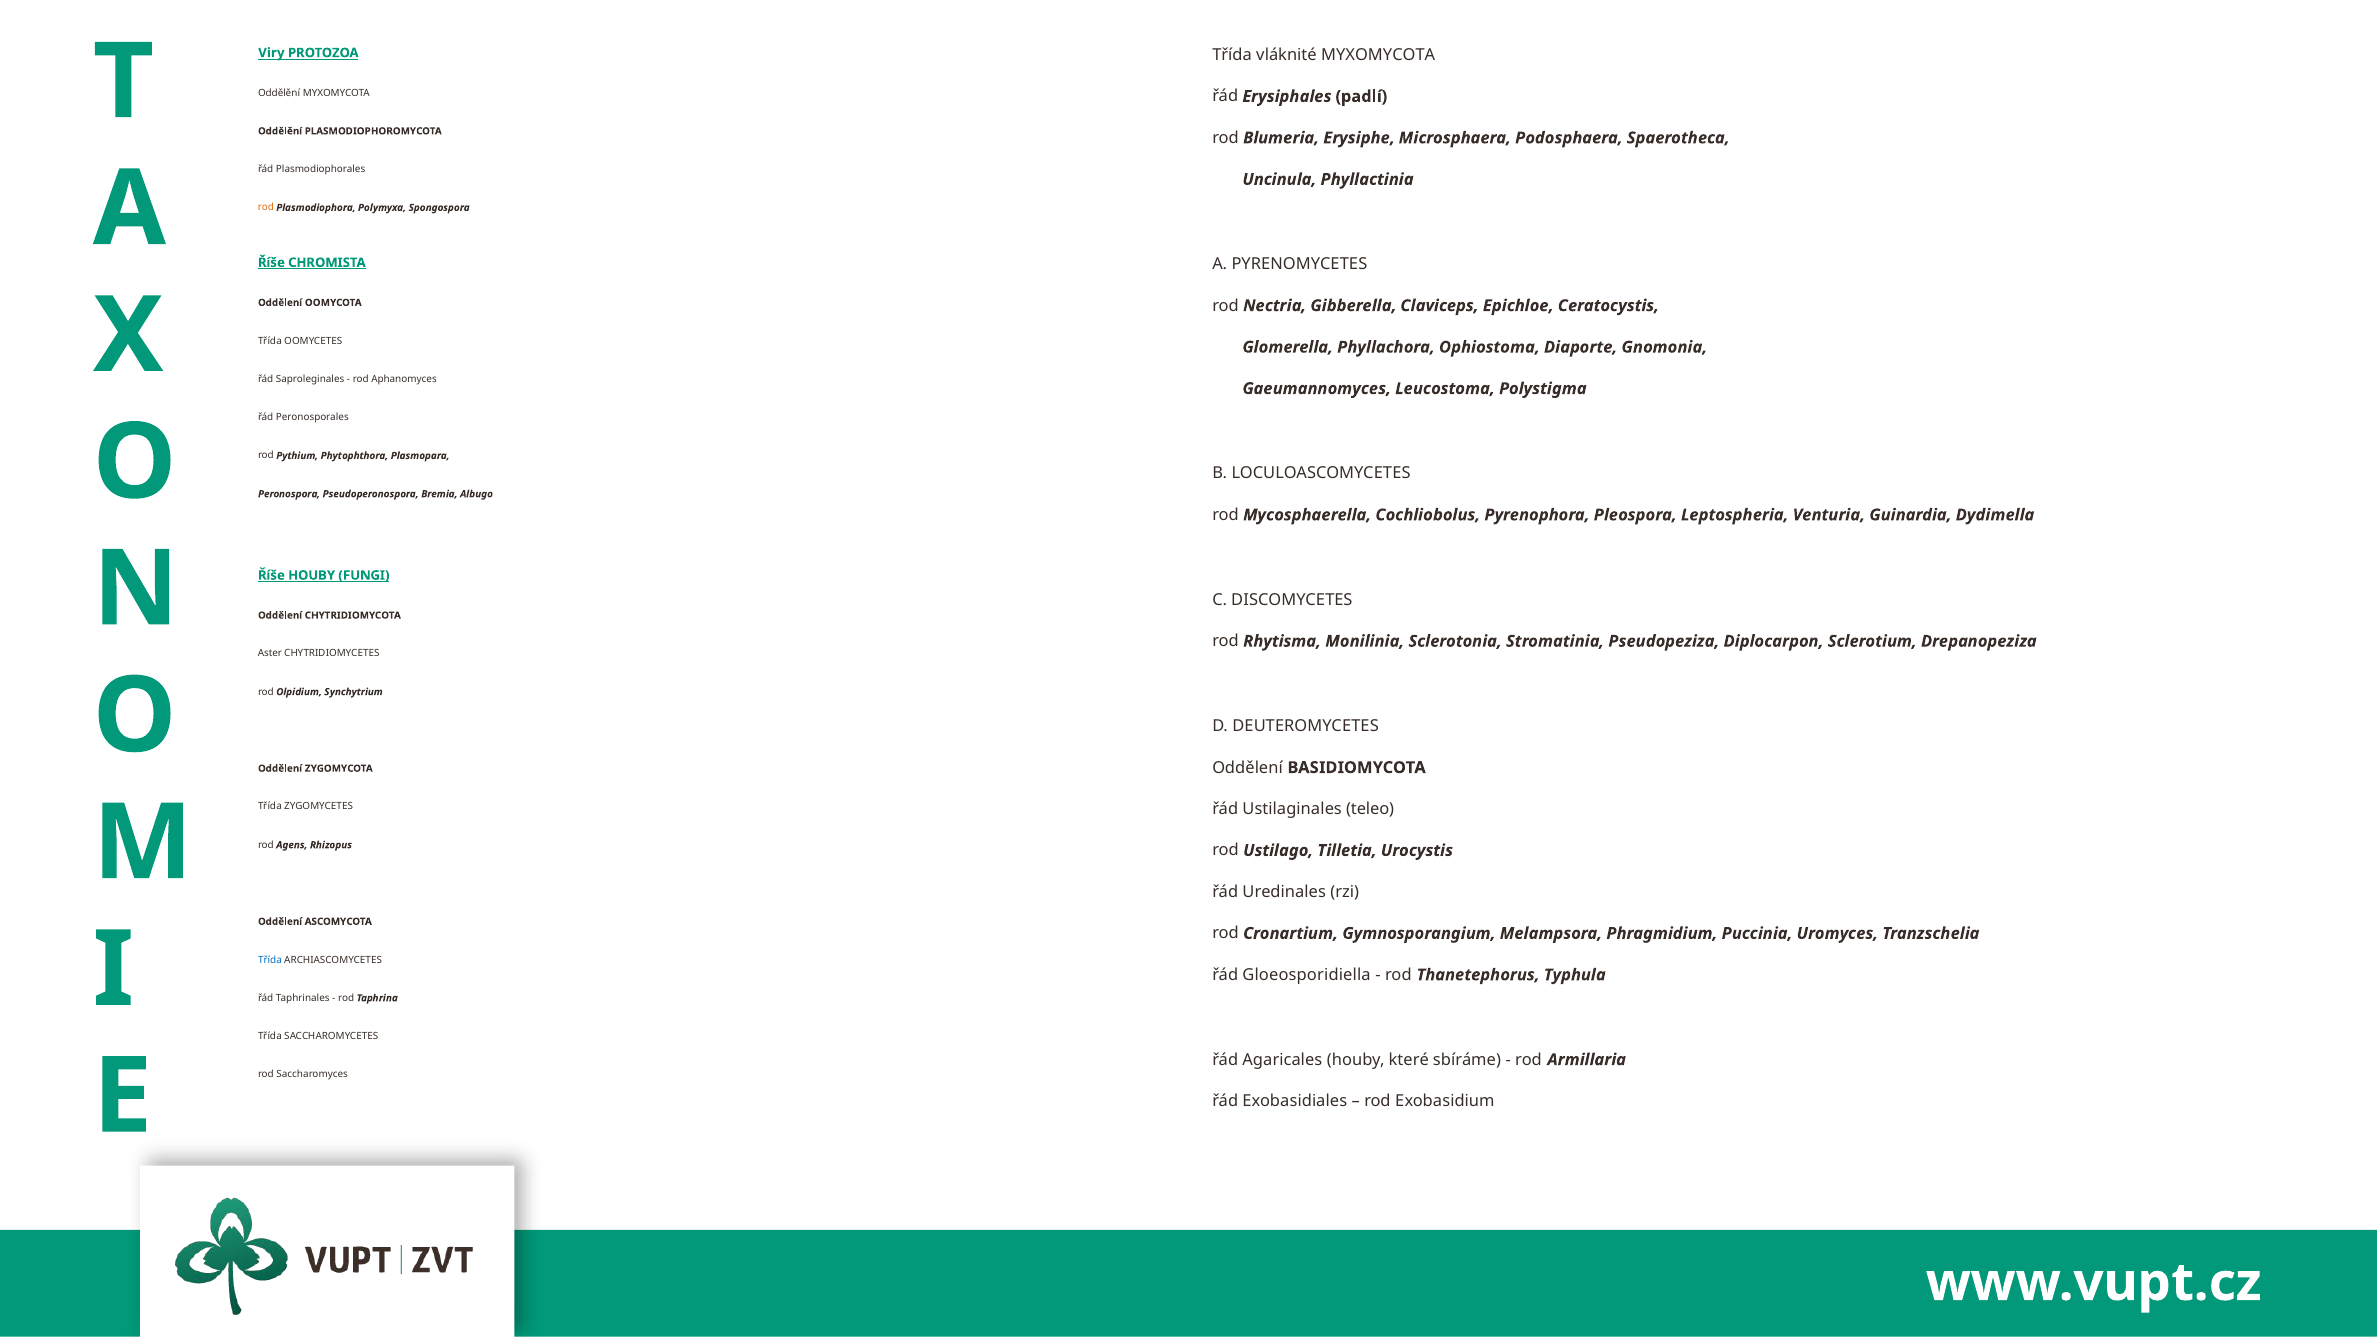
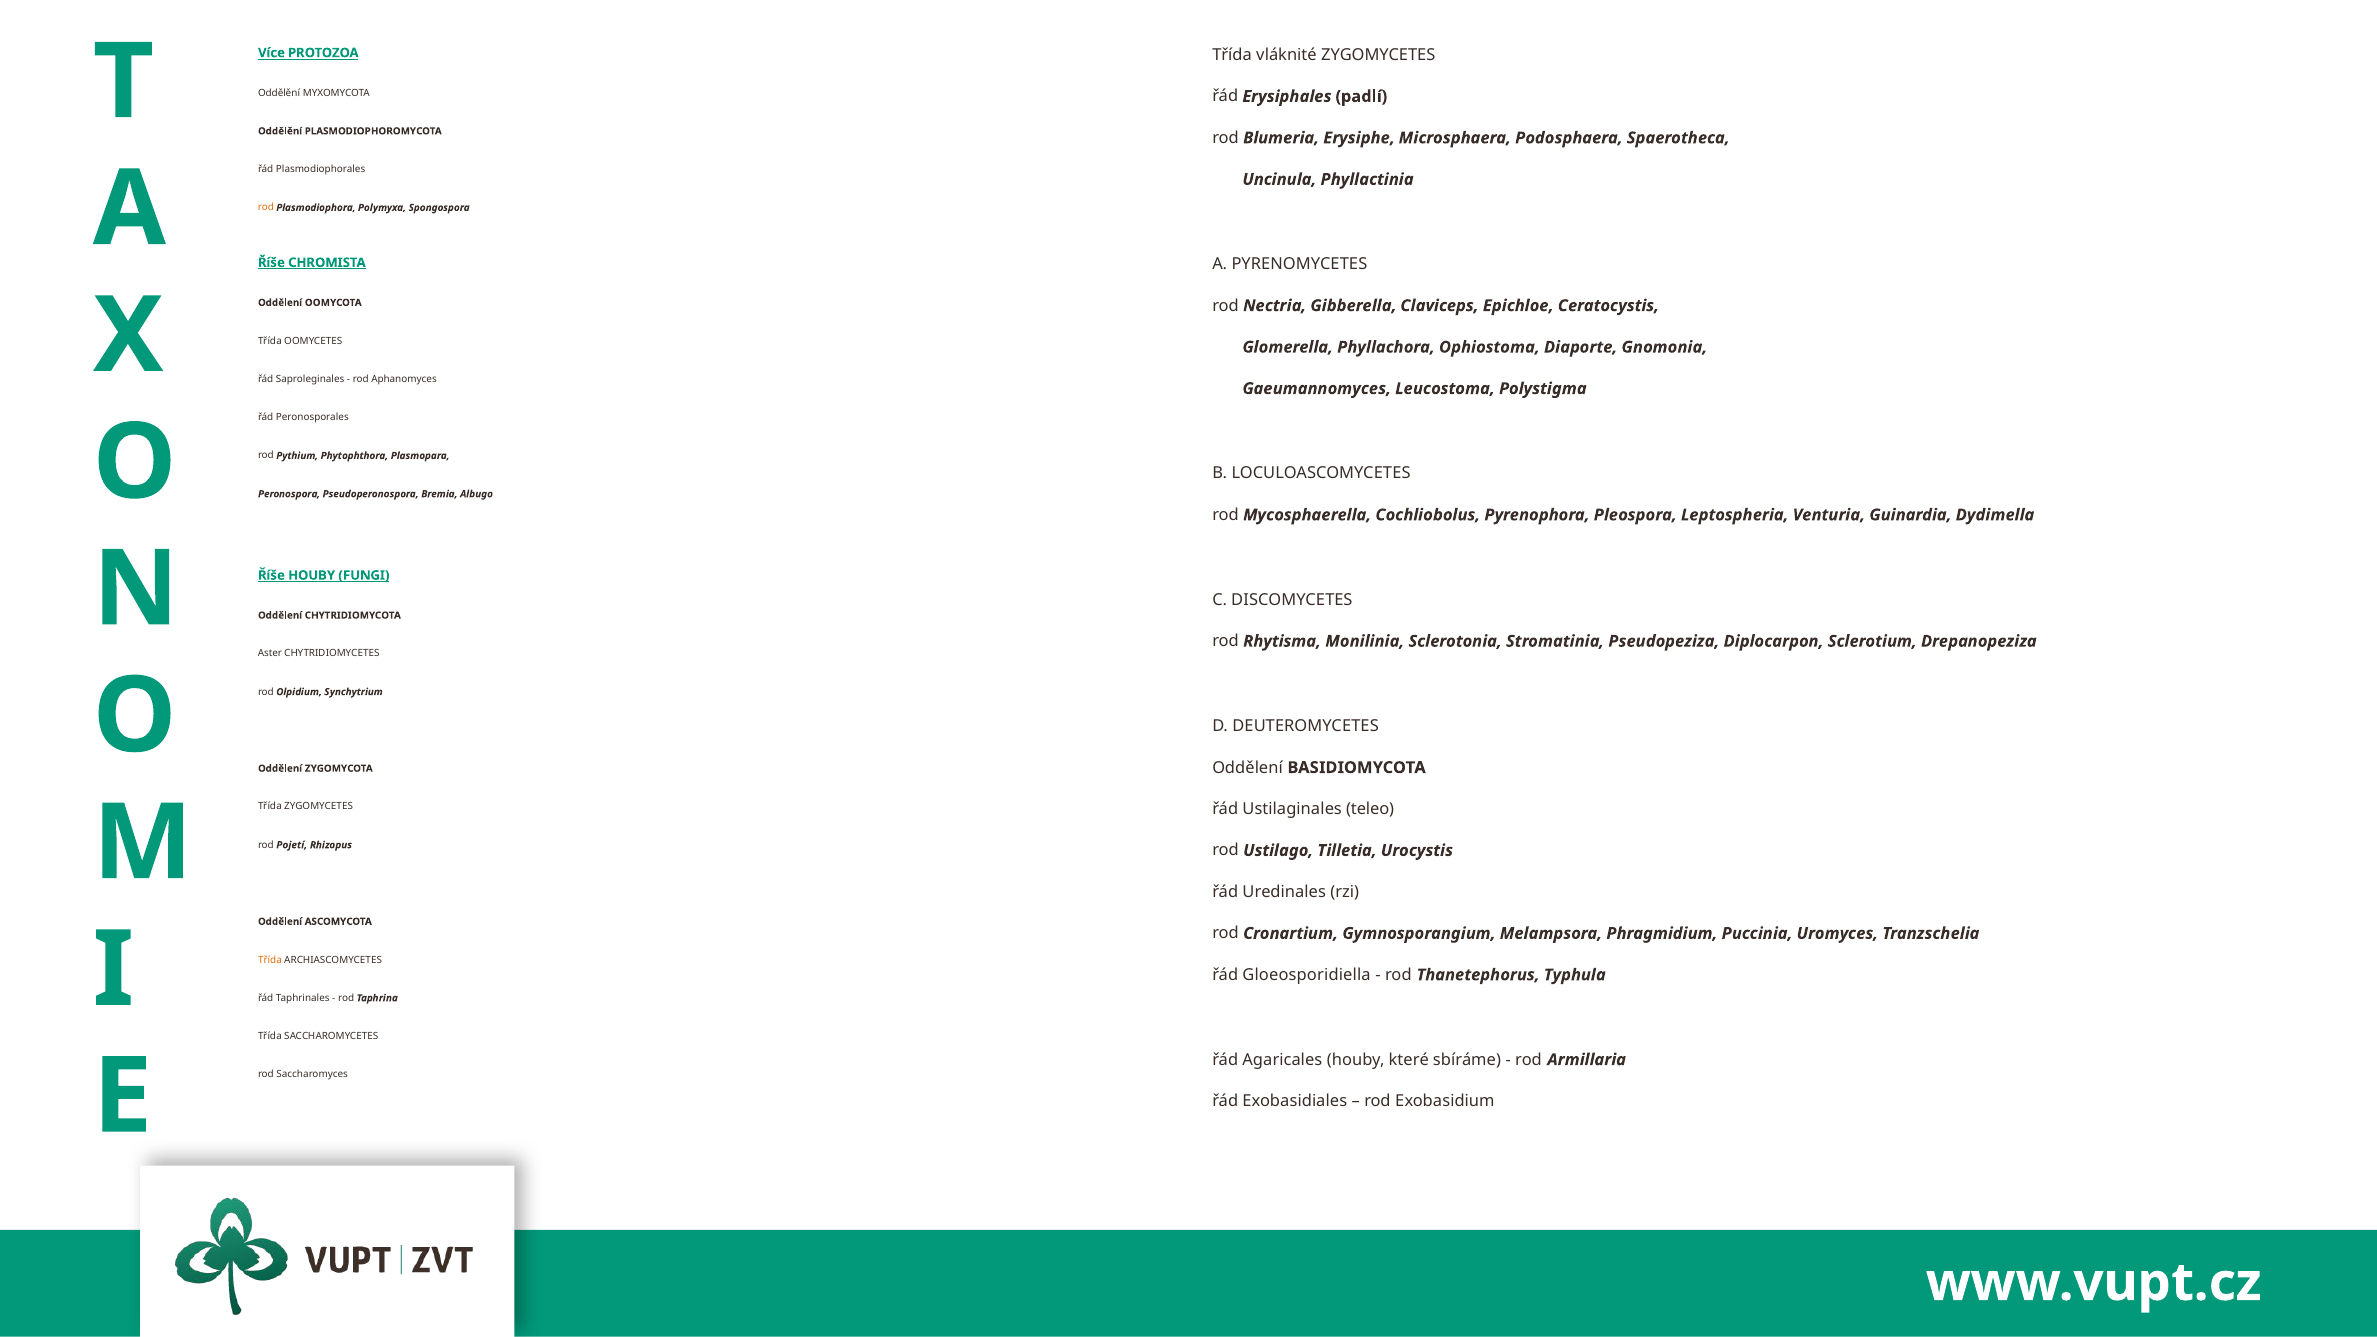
vláknité MYXOMYCOTA: MYXOMYCOTA -> ZYGOMYCETES
Viry: Viry -> Více
Agens: Agens -> Pojetí
Třída at (270, 960) colour: blue -> orange
